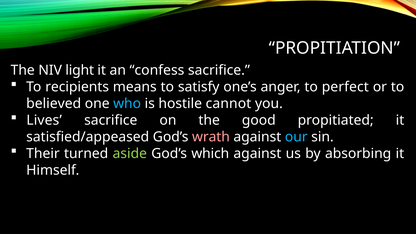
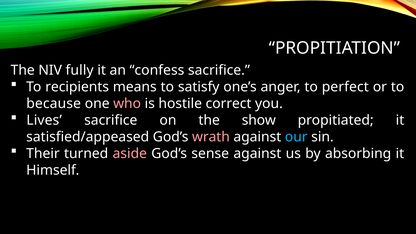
light: light -> fully
believed: believed -> because
who colour: light blue -> pink
cannot: cannot -> correct
good: good -> show
aside colour: light green -> pink
which: which -> sense
